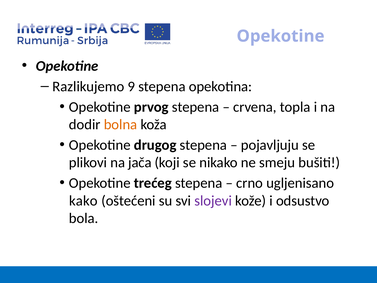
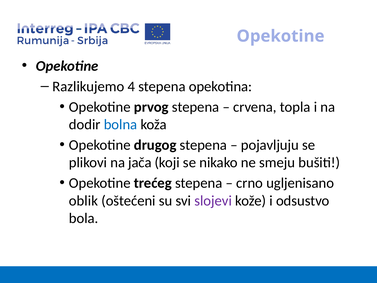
9: 9 -> 4
bolna colour: orange -> blue
kako: kako -> oblik
